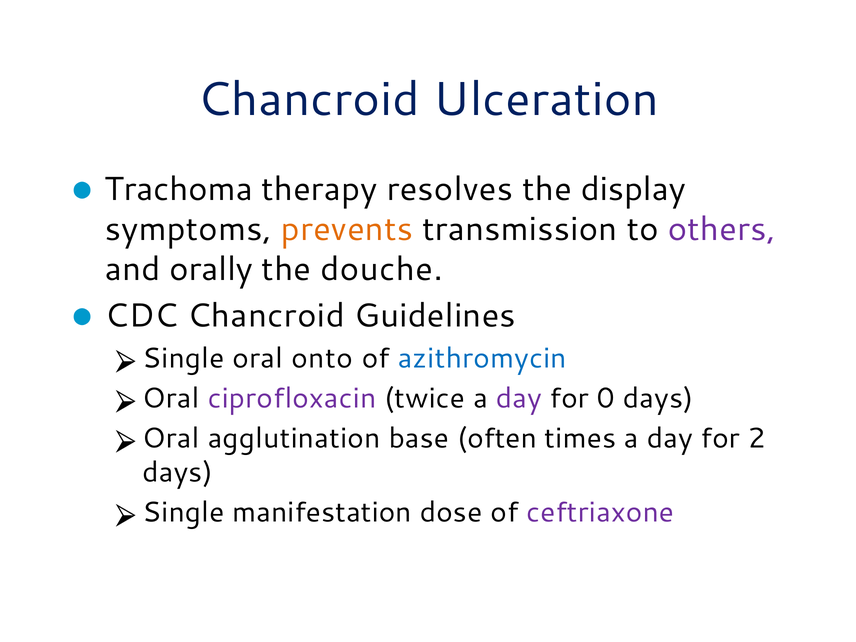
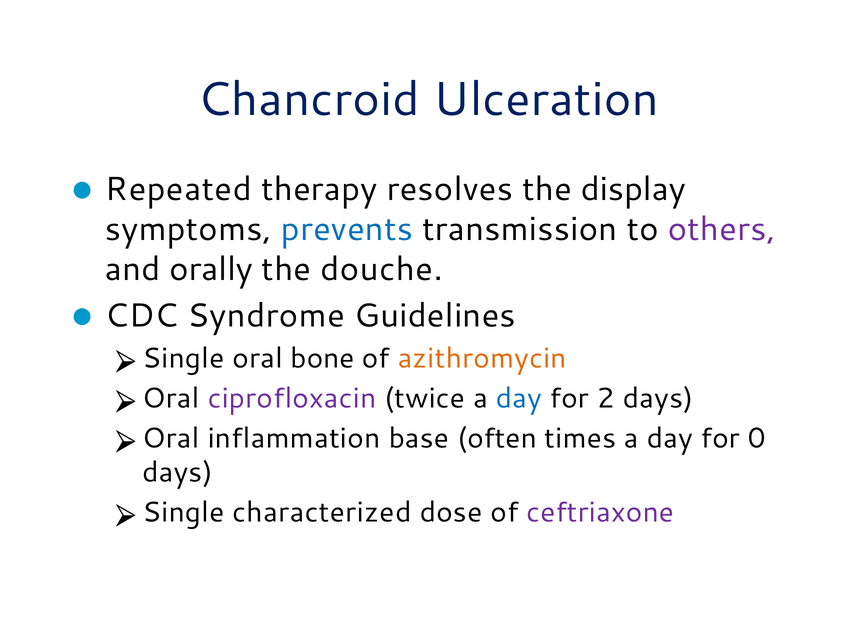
Trachoma: Trachoma -> Repeated
prevents colour: orange -> blue
CDC Chancroid: Chancroid -> Syndrome
onto: onto -> bone
azithromycin colour: blue -> orange
day at (519, 398) colour: purple -> blue
0: 0 -> 2
agglutination: agglutination -> inflammation
2: 2 -> 0
manifestation: manifestation -> characterized
